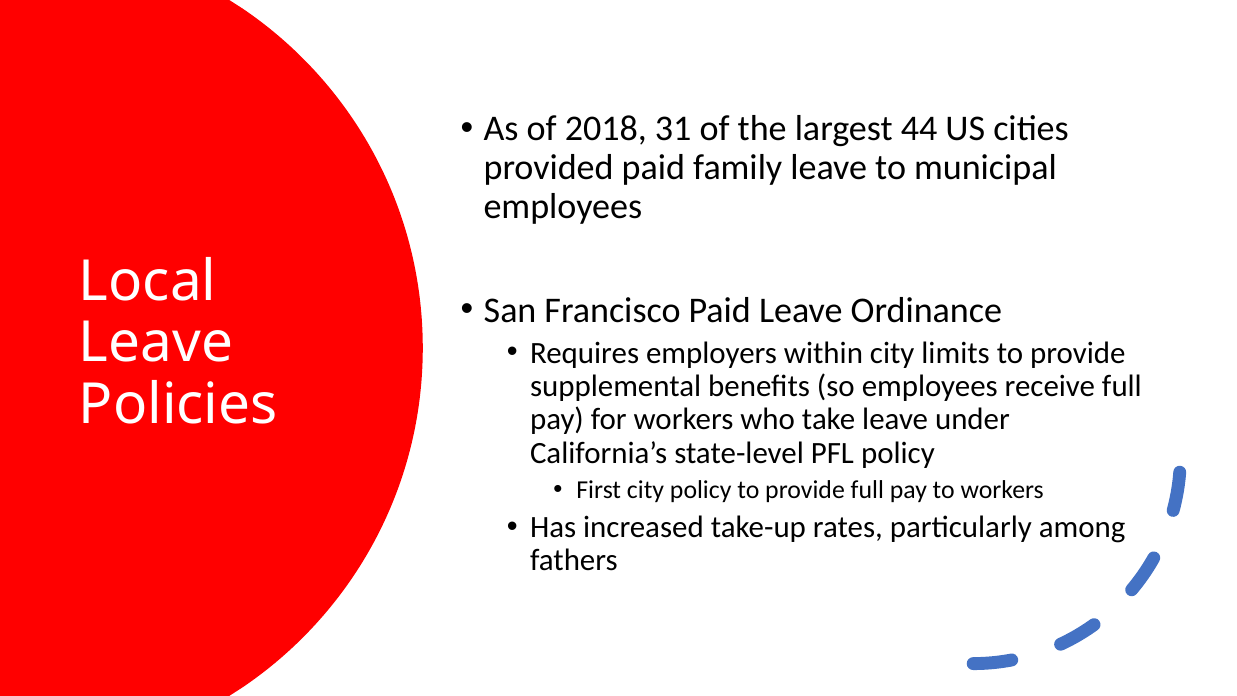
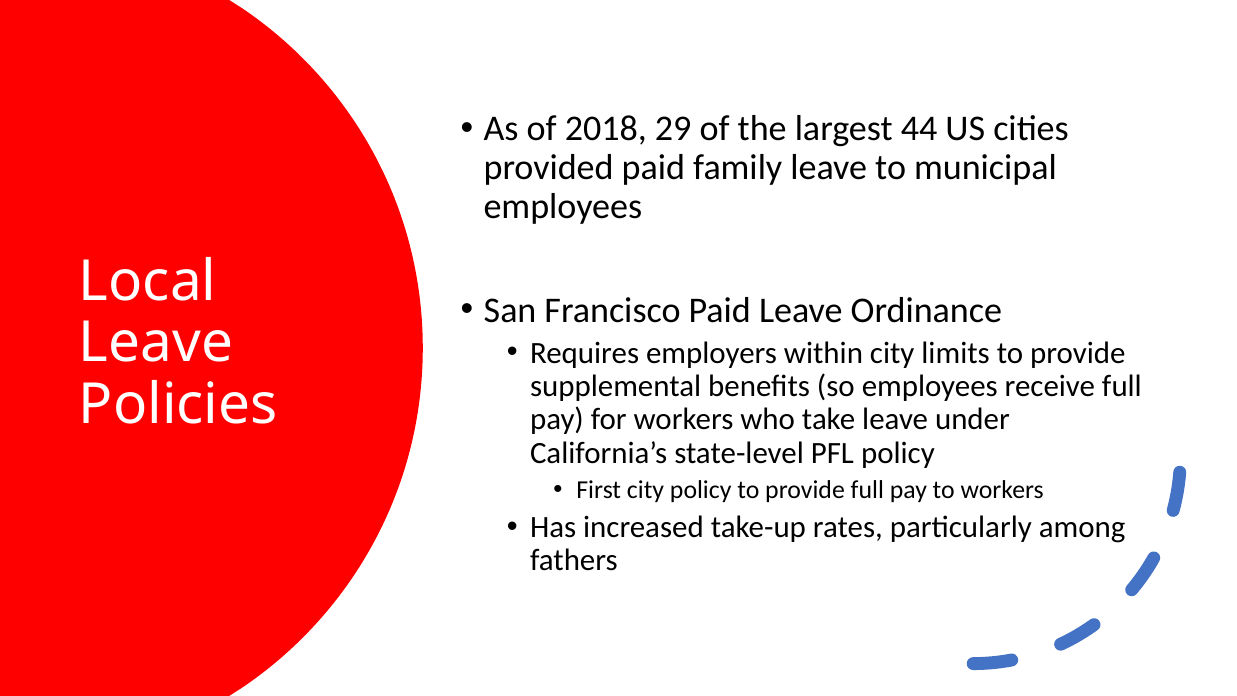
31: 31 -> 29
